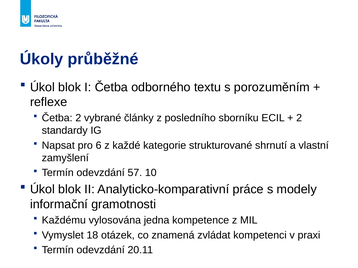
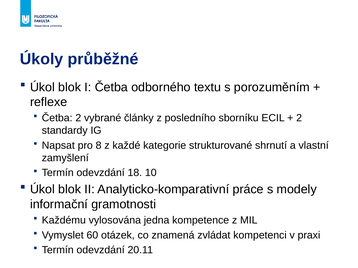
6: 6 -> 8
57: 57 -> 18
18: 18 -> 60
